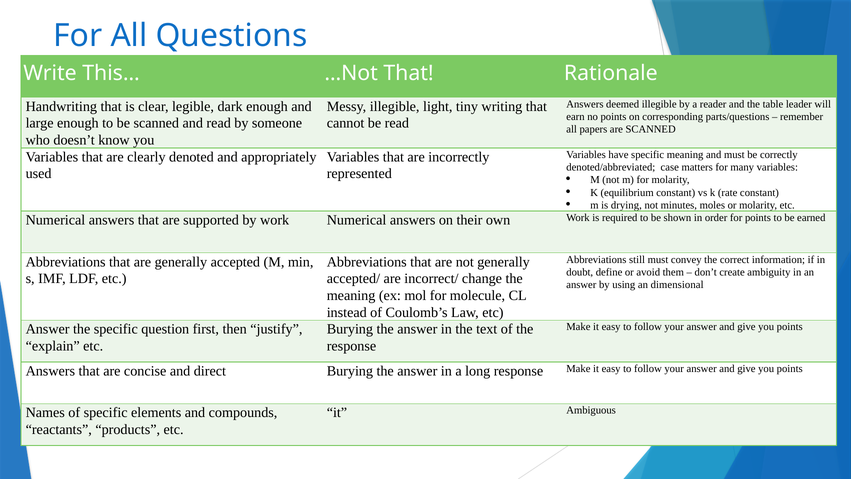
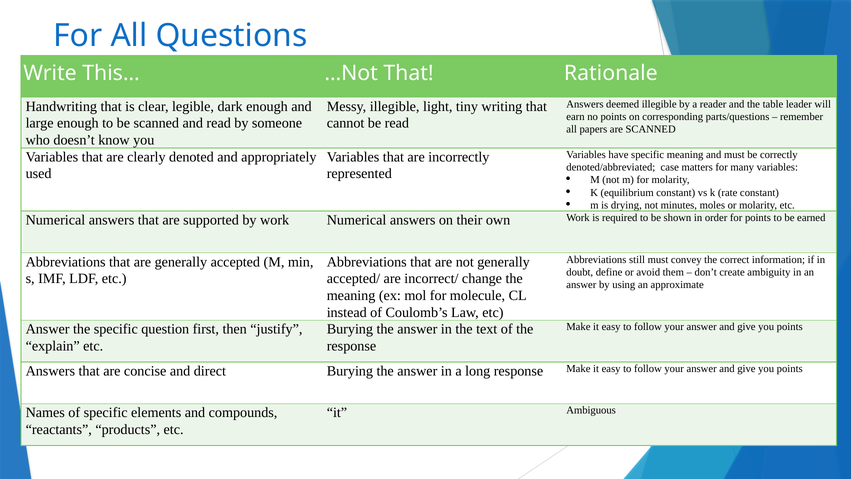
dimensional: dimensional -> approximate
